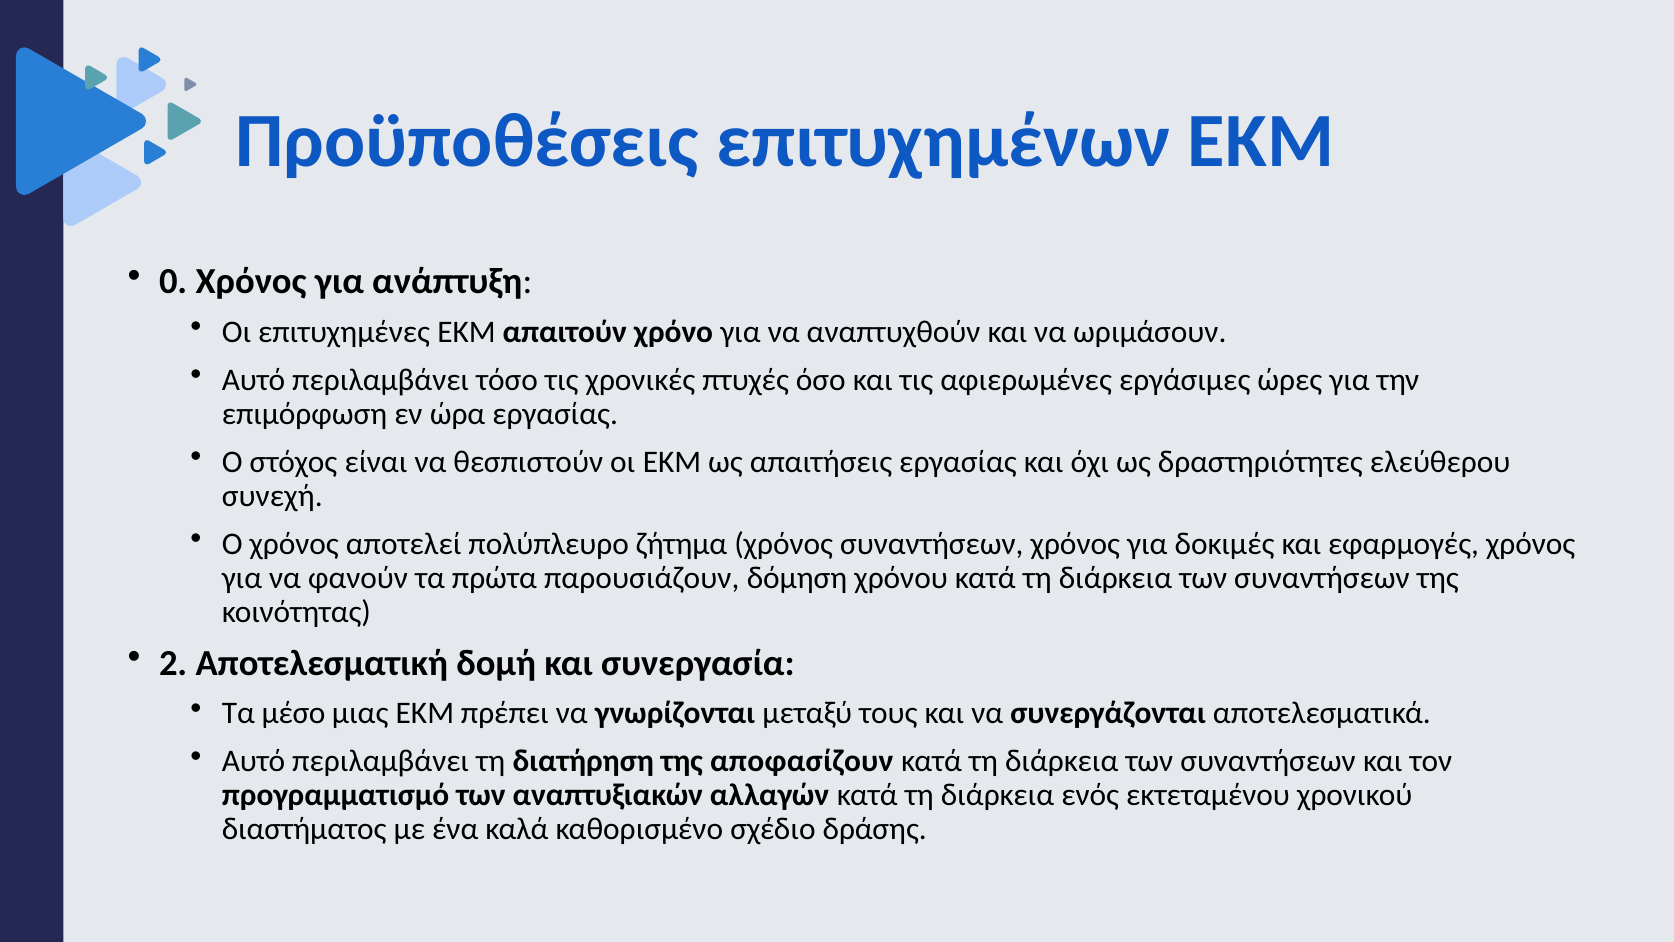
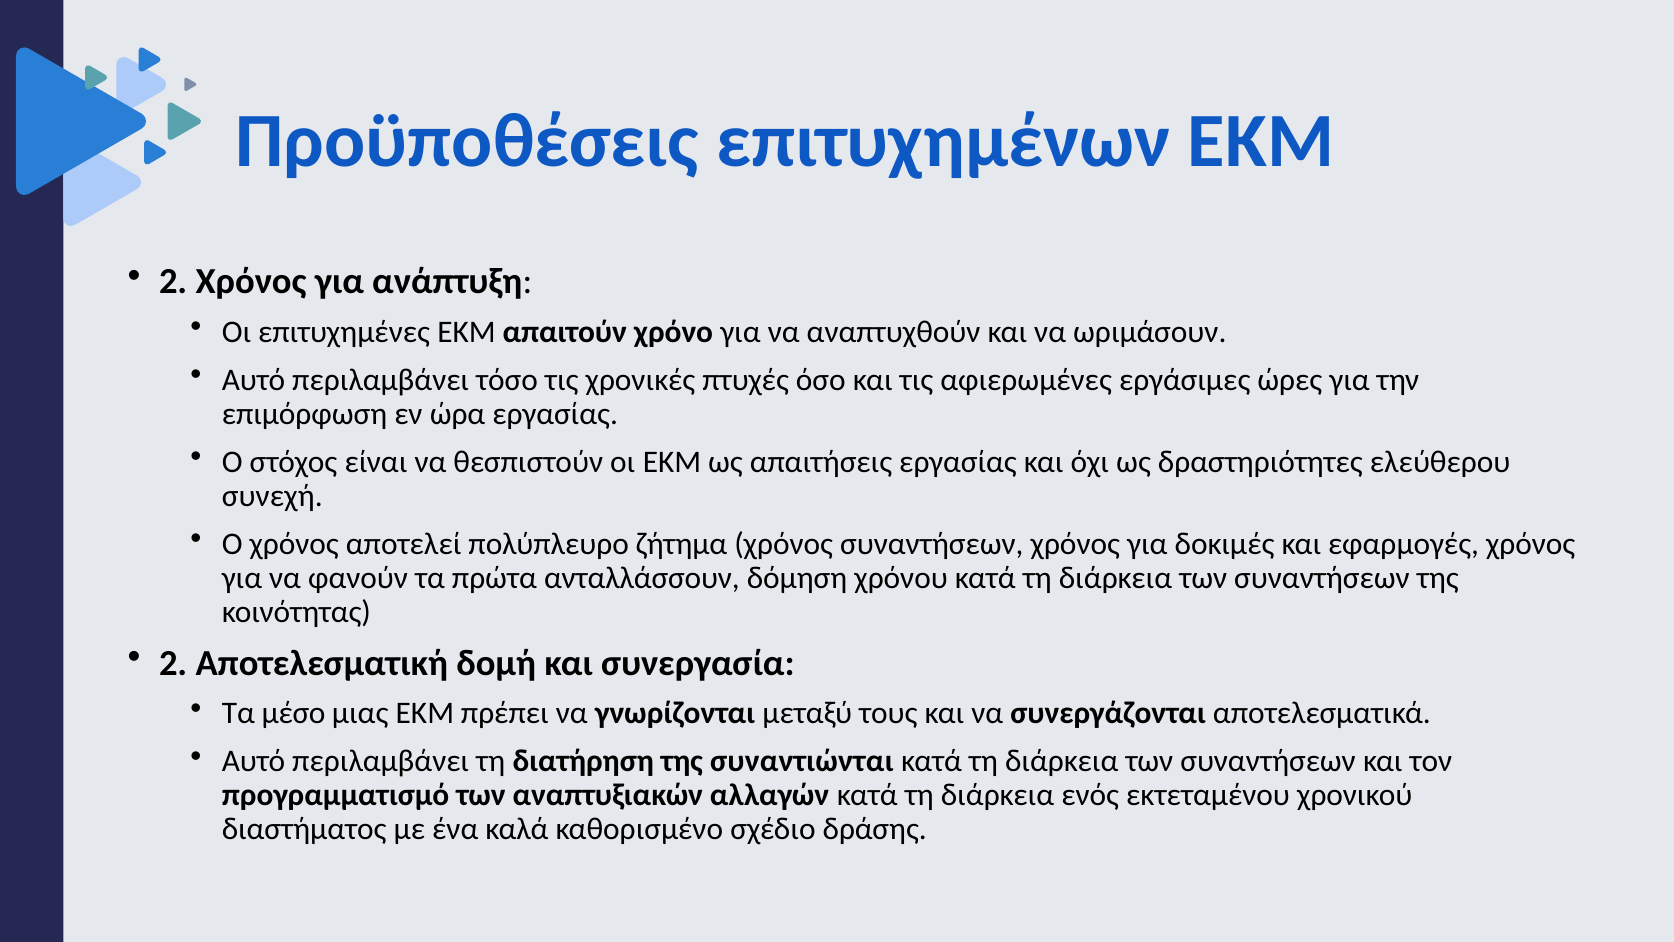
0 at (173, 281): 0 -> 2
παρουσιάζουν: παρουσιάζουν -> ανταλλάσσουν
αποφασίζουν: αποφασίζουν -> συναντιώνται
